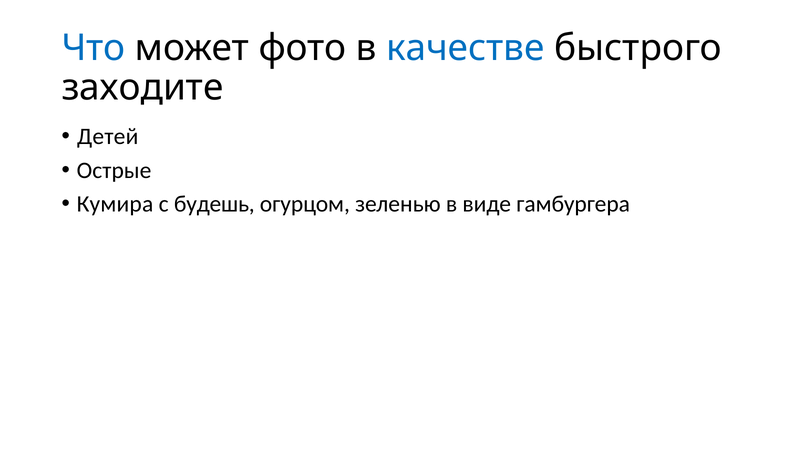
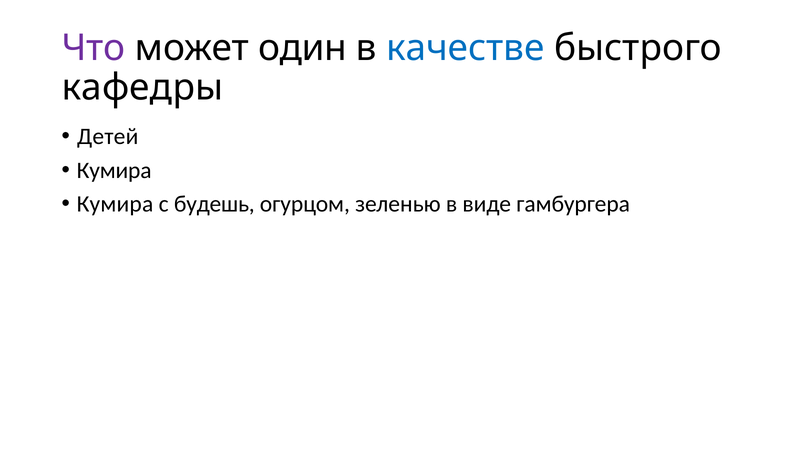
Что colour: blue -> purple
фото: фото -> один
заходите: заходите -> кафедры
Острые at (114, 170): Острые -> Кумира
